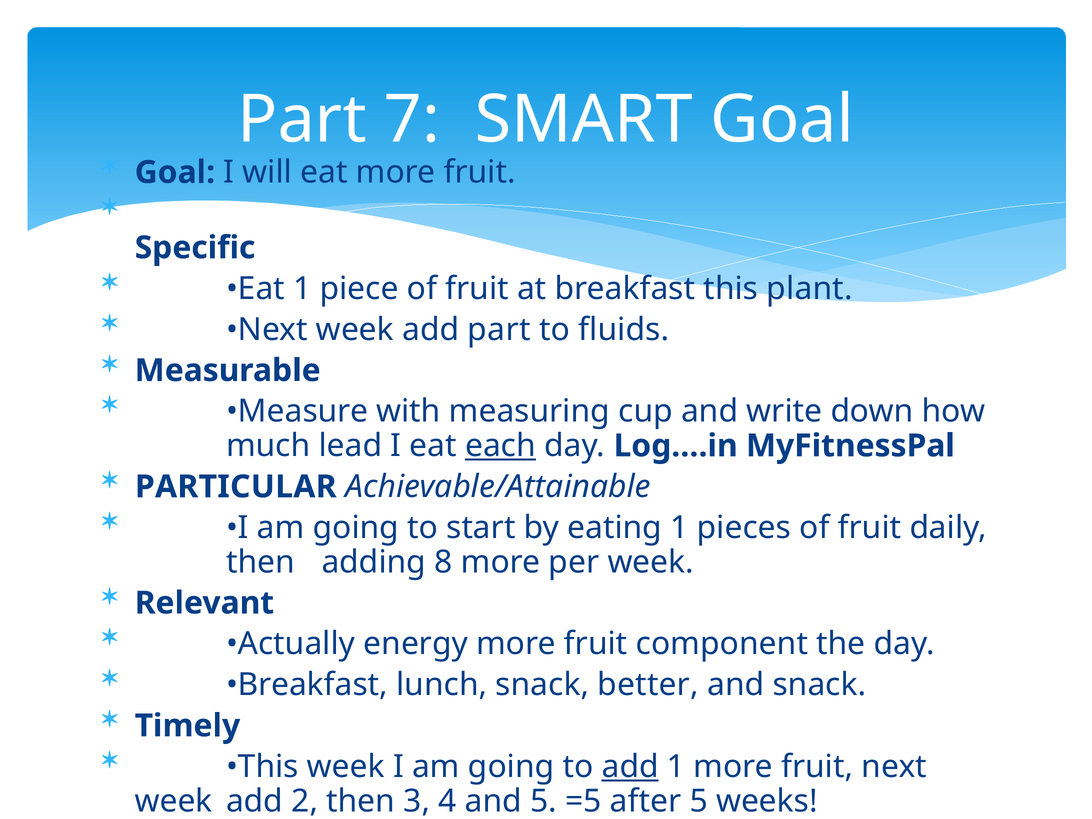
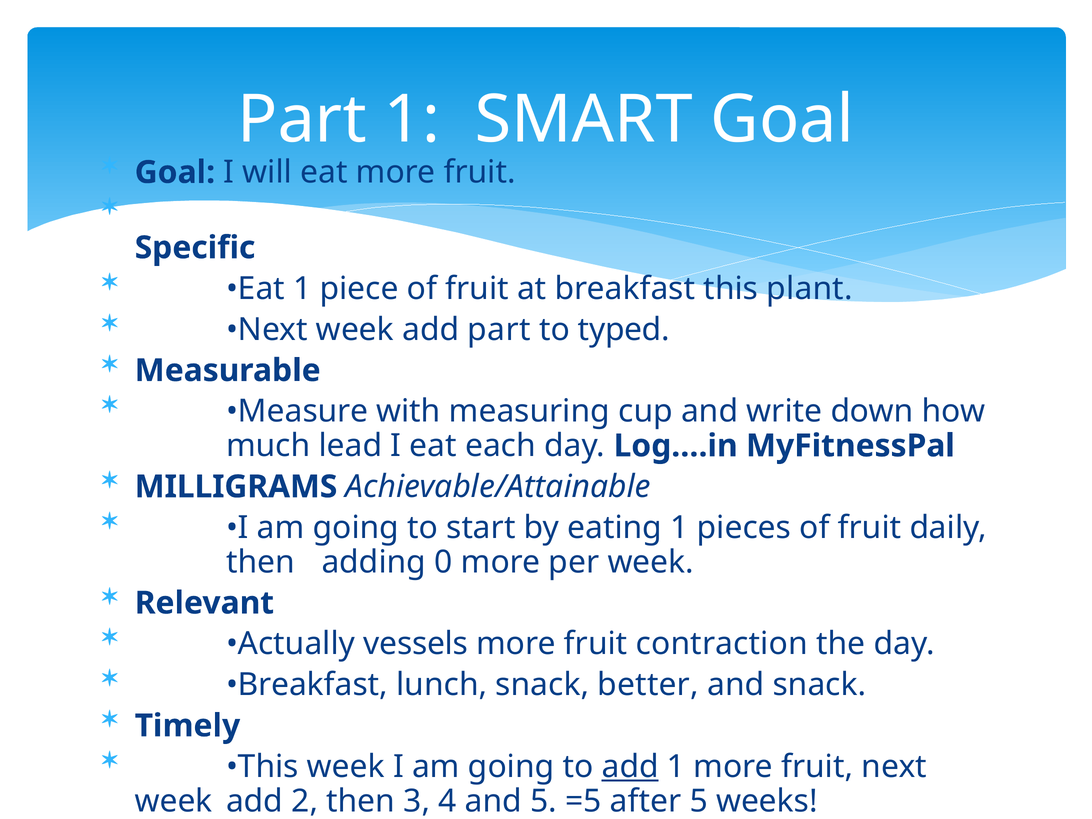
Part 7: 7 -> 1
fluids: fluids -> typed
each underline: present -> none
PARTICULAR: PARTICULAR -> MILLIGRAMS
8: 8 -> 0
energy: energy -> vessels
component: component -> contraction
